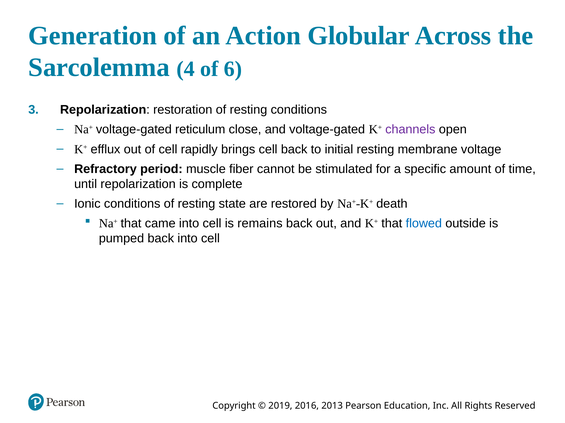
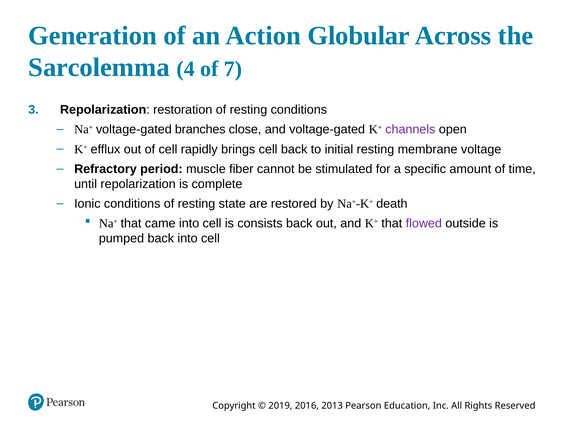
6: 6 -> 7
reticulum: reticulum -> branches
remains: remains -> consists
flowed colour: blue -> purple
